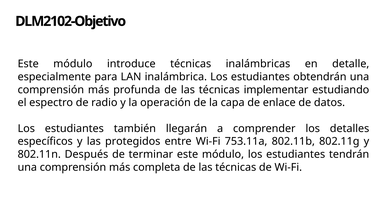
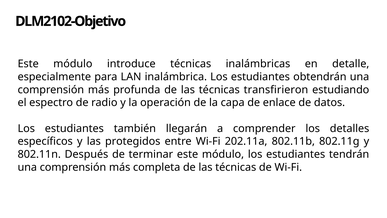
implementar: implementar -> transfirieron
753.11a: 753.11a -> 202.11a
